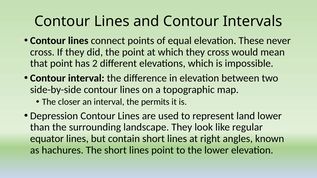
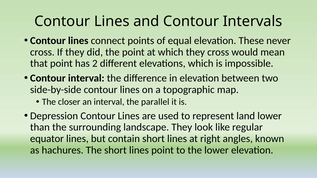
permits: permits -> parallel
